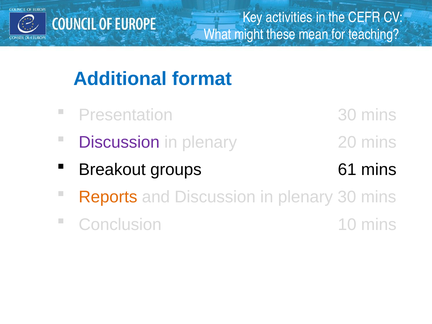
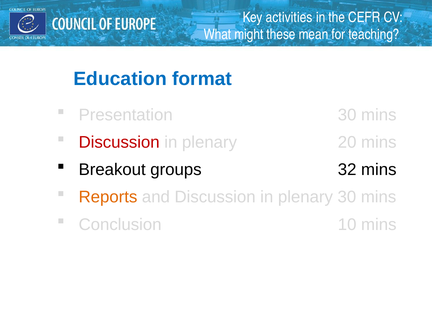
Additional: Additional -> Education
Discussion at (119, 142) colour: purple -> red
61: 61 -> 32
